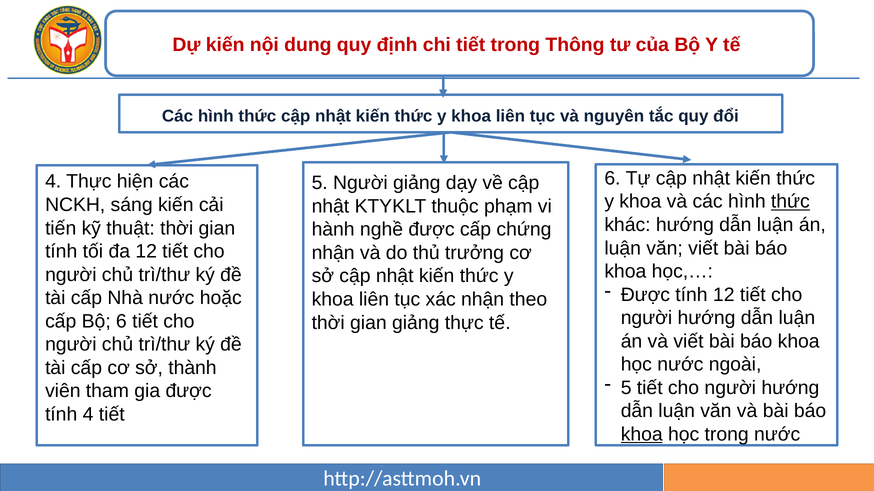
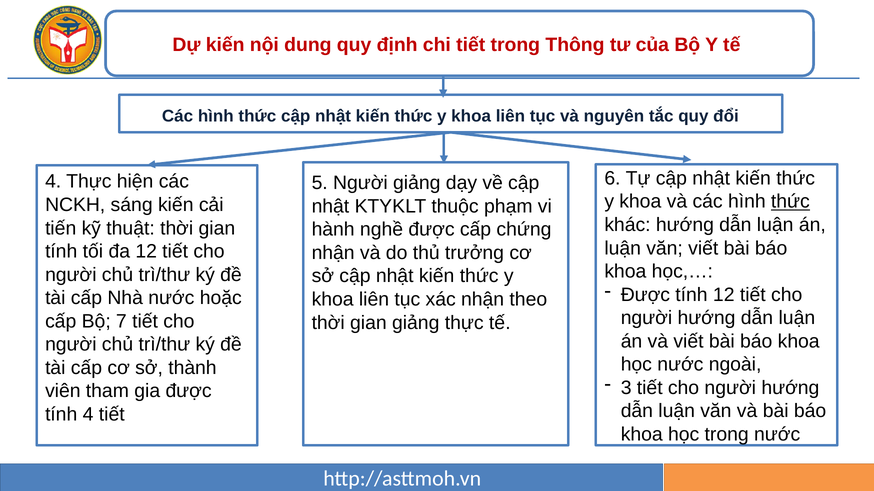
Bộ 6: 6 -> 7
5 at (626, 388): 5 -> 3
khoa at (642, 435) underline: present -> none
